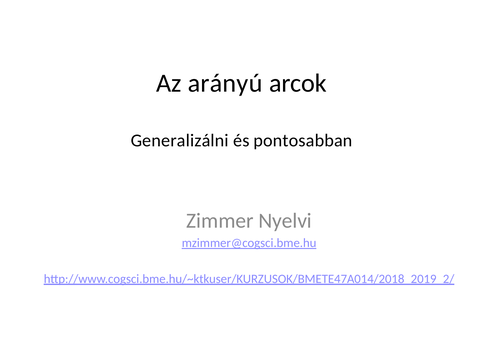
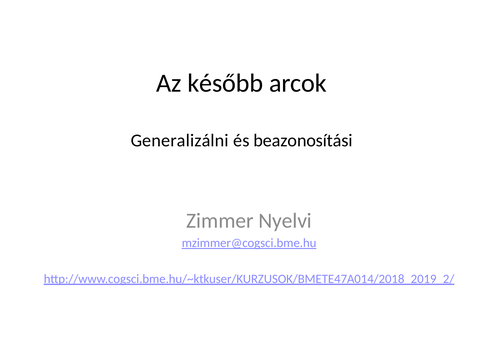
arányú: arányú -> később
pontosabban: pontosabban -> beazonosítási
